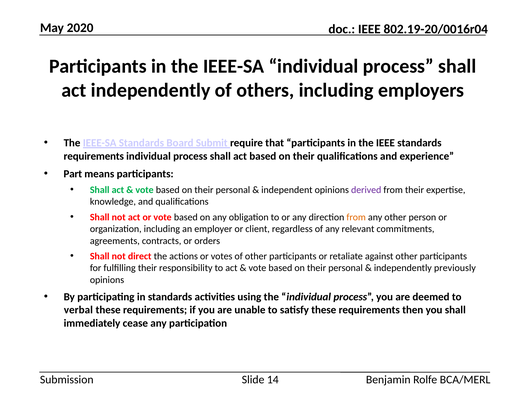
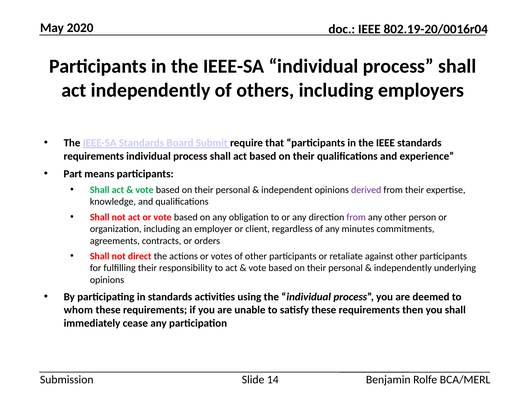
from at (356, 217) colour: orange -> purple
relevant: relevant -> minutes
previously: previously -> underlying
verbal: verbal -> whom
